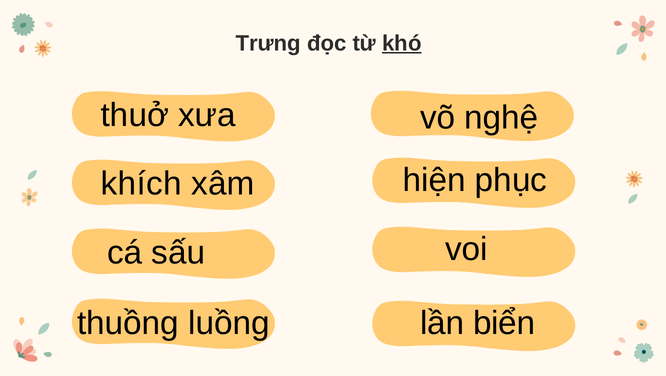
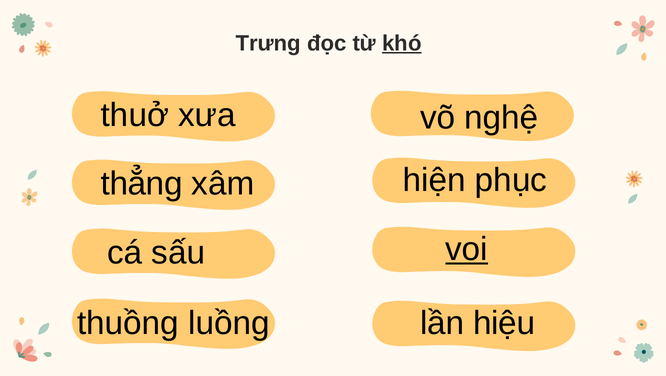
khích: khích -> thẳng
voi underline: none -> present
biển: biển -> hiệu
